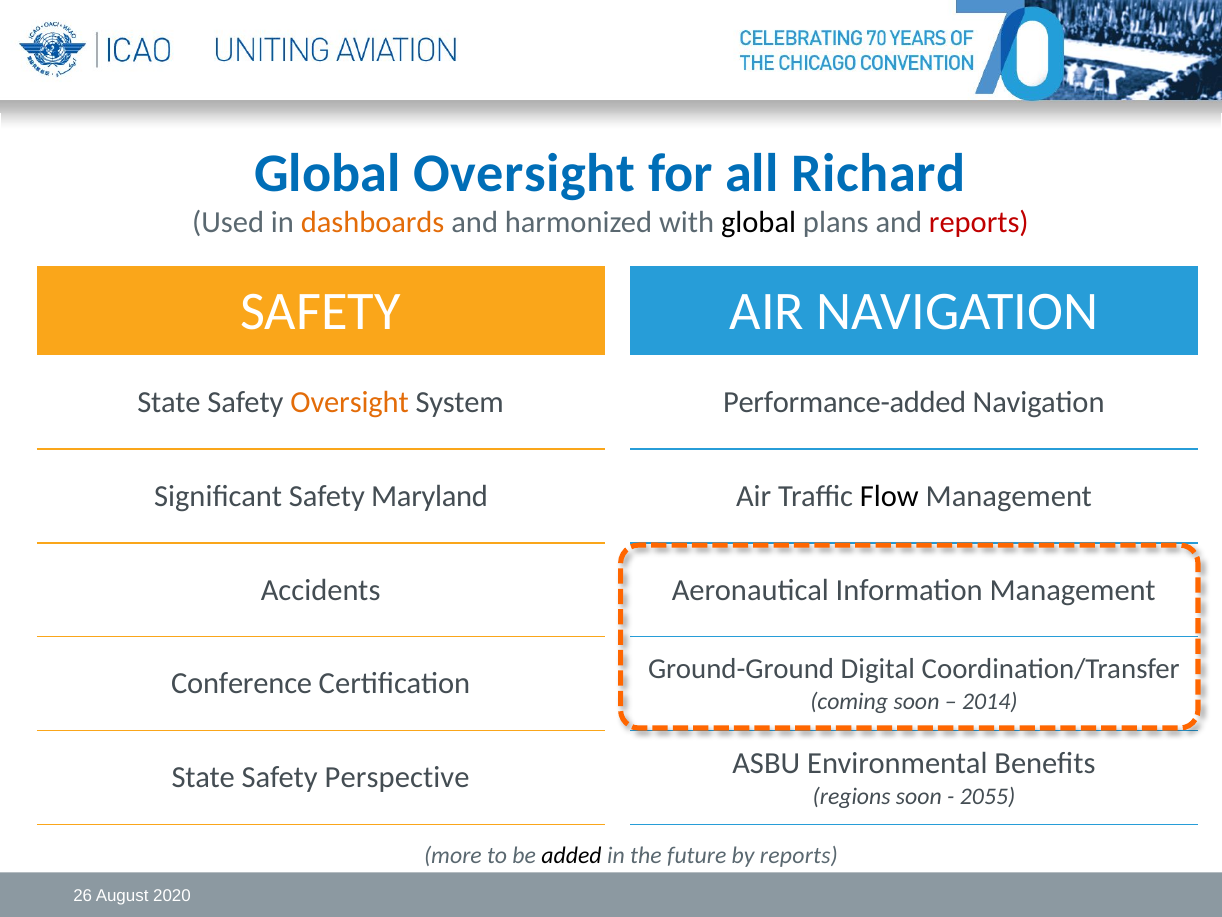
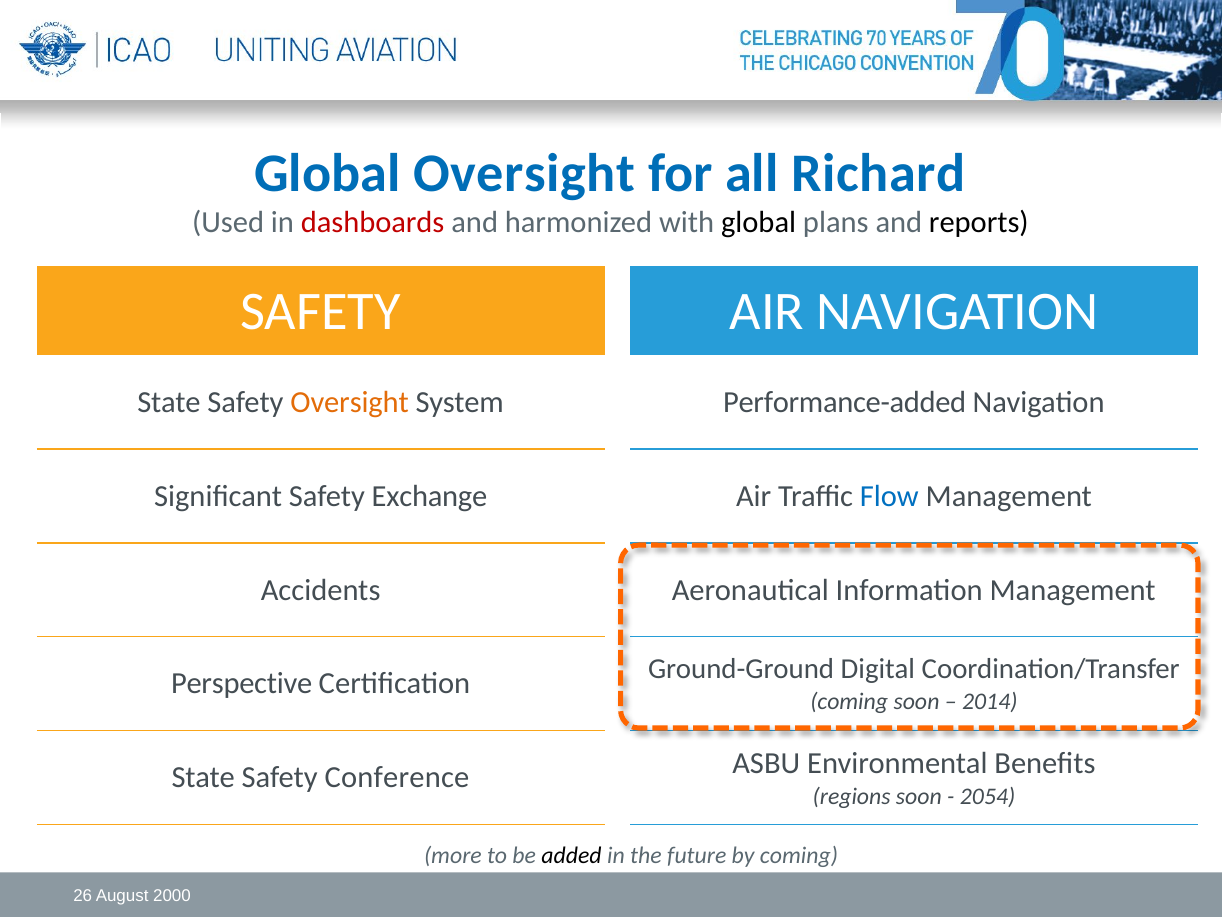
dashboards colour: orange -> red
reports at (979, 223) colour: red -> black
Maryland: Maryland -> Exchange
Flow colour: black -> blue
Conference: Conference -> Perspective
Perspective: Perspective -> Conference
2055: 2055 -> 2054
by reports: reports -> coming
2020: 2020 -> 2000
